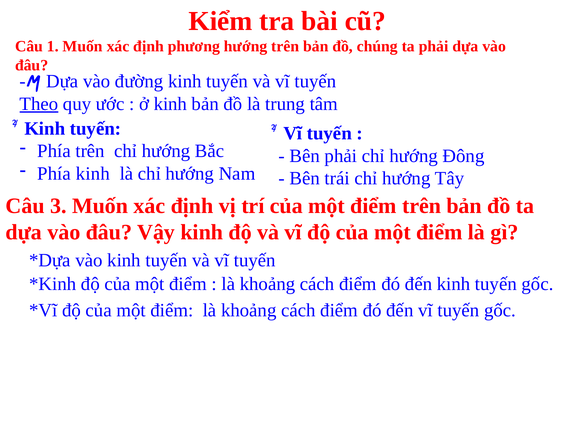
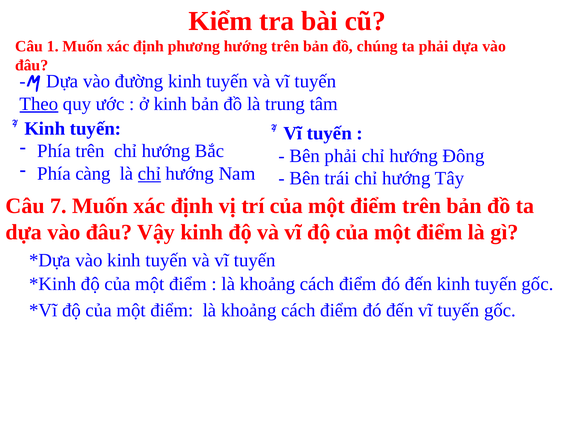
Phía kinh: kinh -> càng
chỉ at (149, 174) underline: none -> present
3: 3 -> 7
